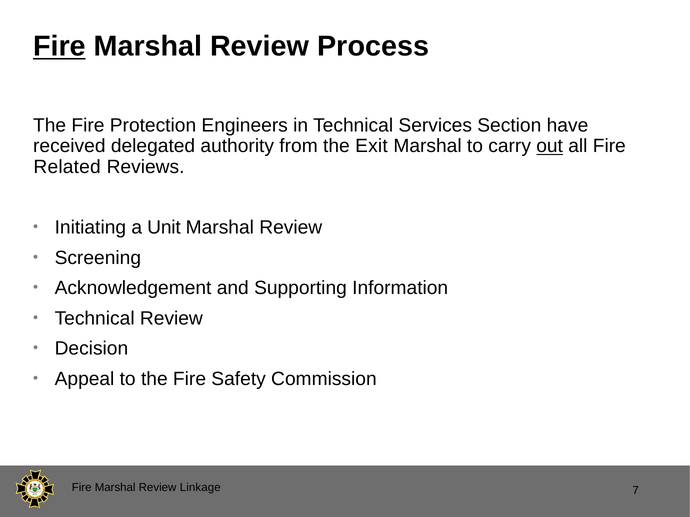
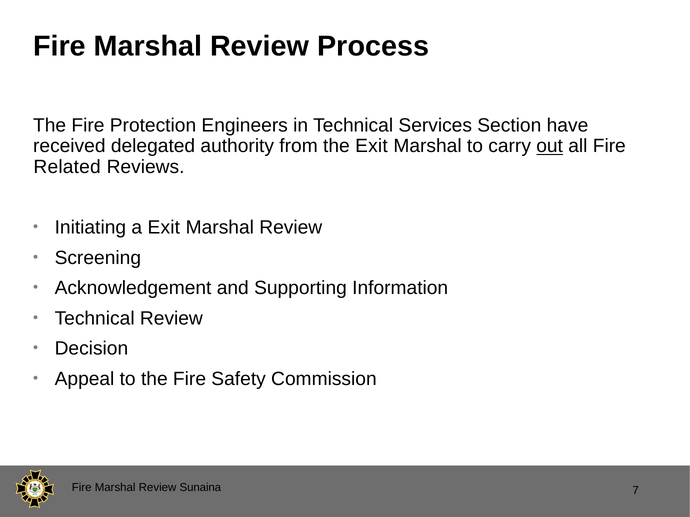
Fire at (59, 46) underline: present -> none
a Unit: Unit -> Exit
Linkage: Linkage -> Sunaina
